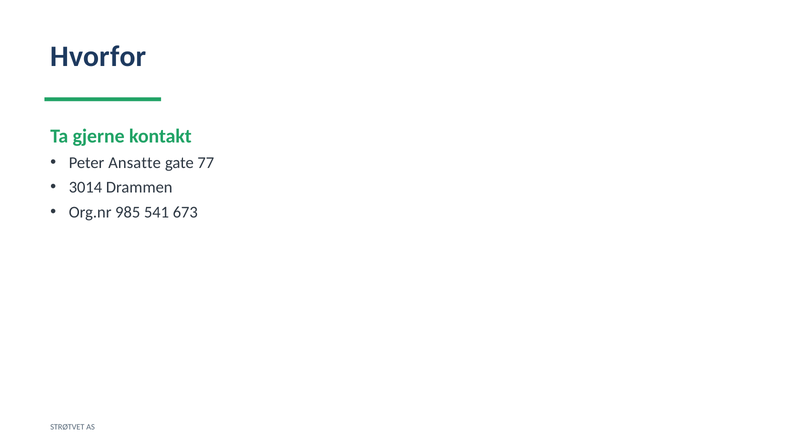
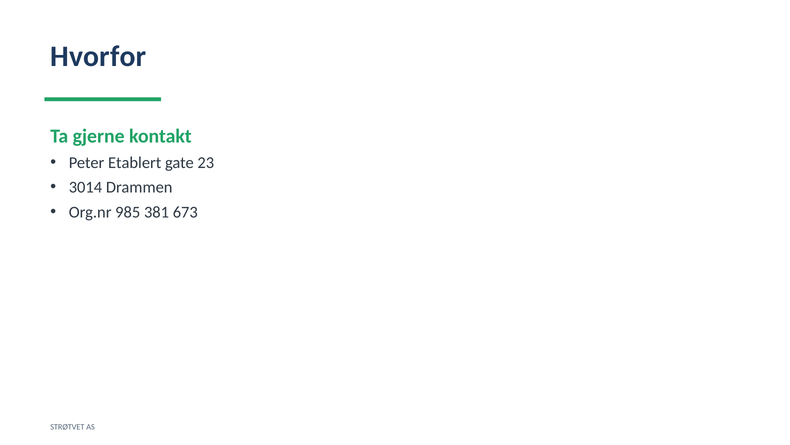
Ansatte: Ansatte -> Etablert
77: 77 -> 23
541: 541 -> 381
